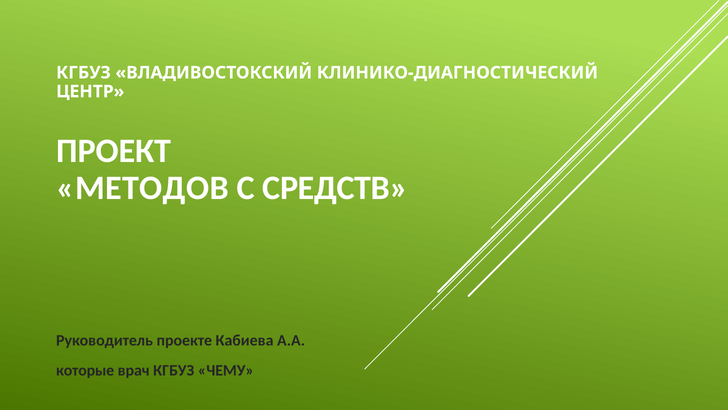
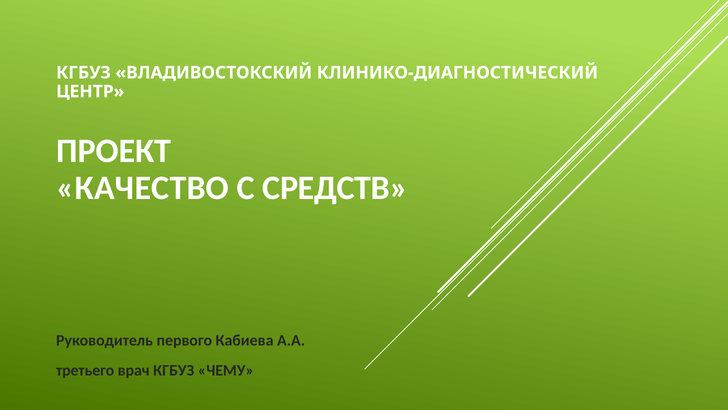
МЕТОДОВ: МЕТОДОВ -> КАЧЕСТВО
проекте: проекте -> первого
которые: которые -> третьего
